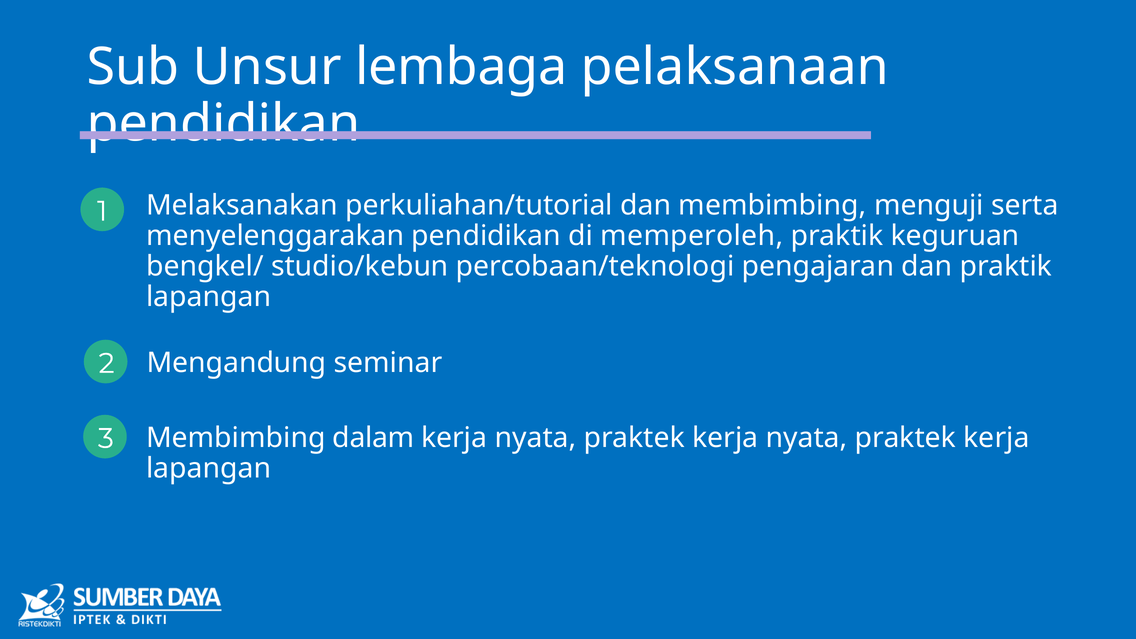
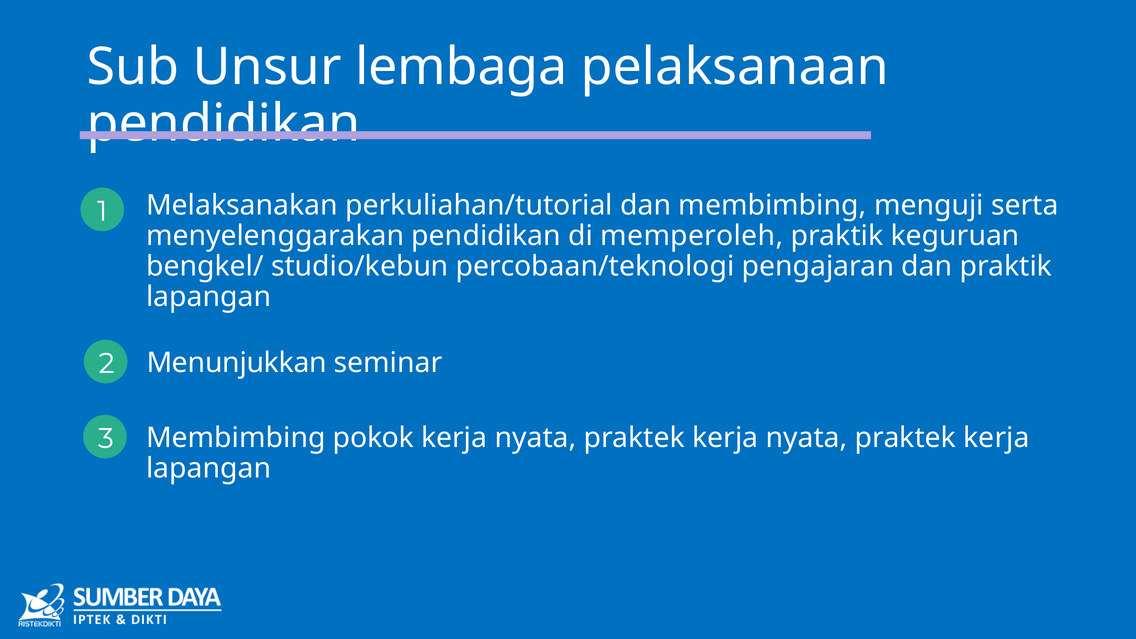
Mengandung: Mengandung -> Menunjukkan
dalam: dalam -> pokok
